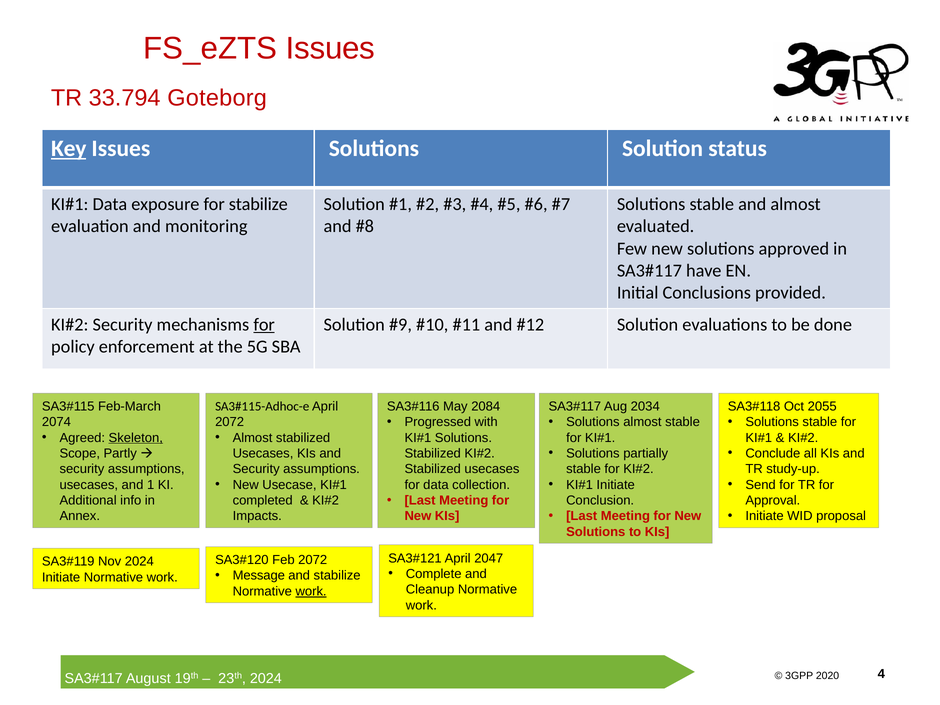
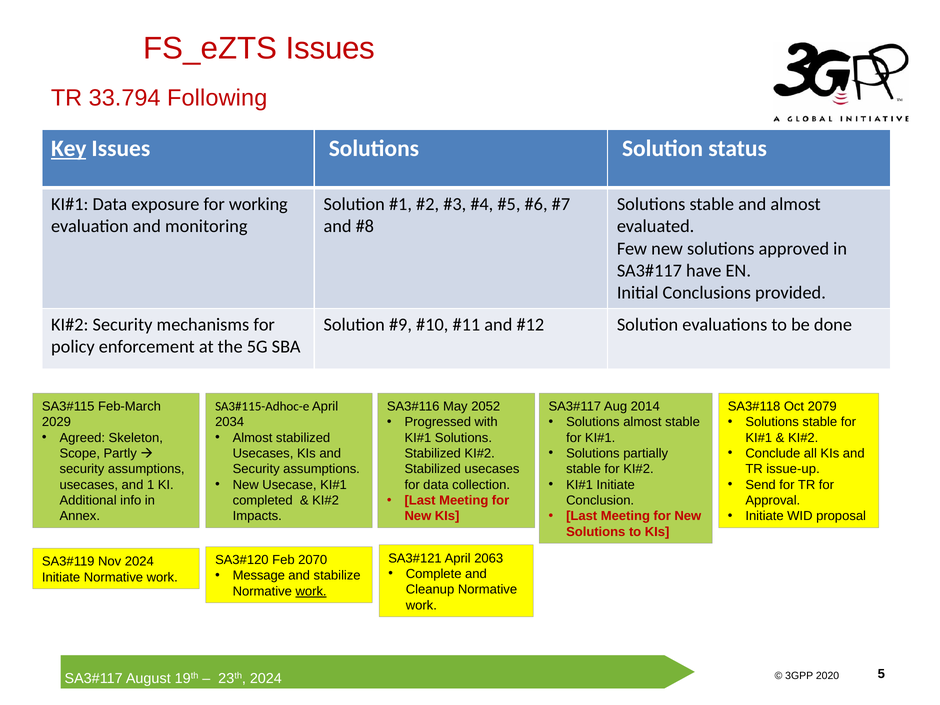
Goteborg: Goteborg -> Following
for stabilize: stabilize -> working
for at (264, 325) underline: present -> none
2084: 2084 -> 2052
2034: 2034 -> 2014
2055: 2055 -> 2079
2074: 2074 -> 2029
2072 at (230, 422): 2072 -> 2034
Skeleton underline: present -> none
study-up: study-up -> issue-up
2047: 2047 -> 2063
Feb 2072: 2072 -> 2070
4: 4 -> 5
